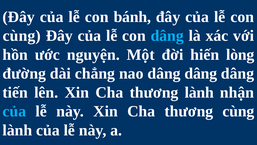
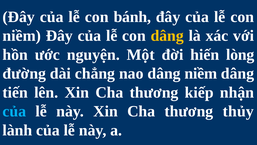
cùng at (22, 36): cùng -> niềm
dâng at (167, 36) colour: light blue -> yellow
nao dâng dâng: dâng -> niềm
thương lành: lành -> kiếp
thương cùng: cùng -> thủy
